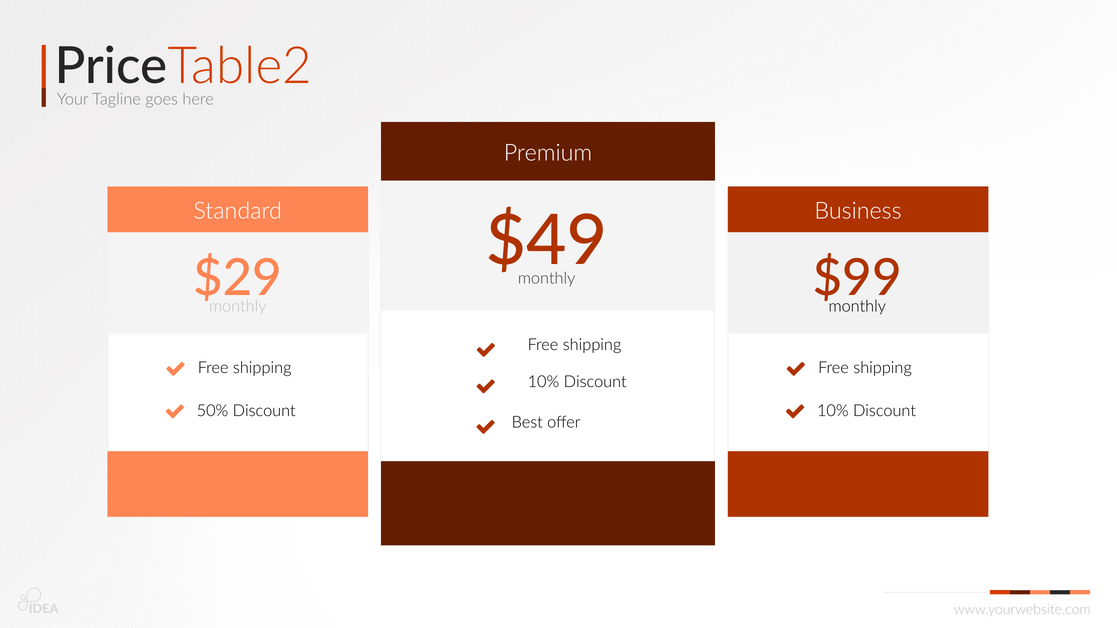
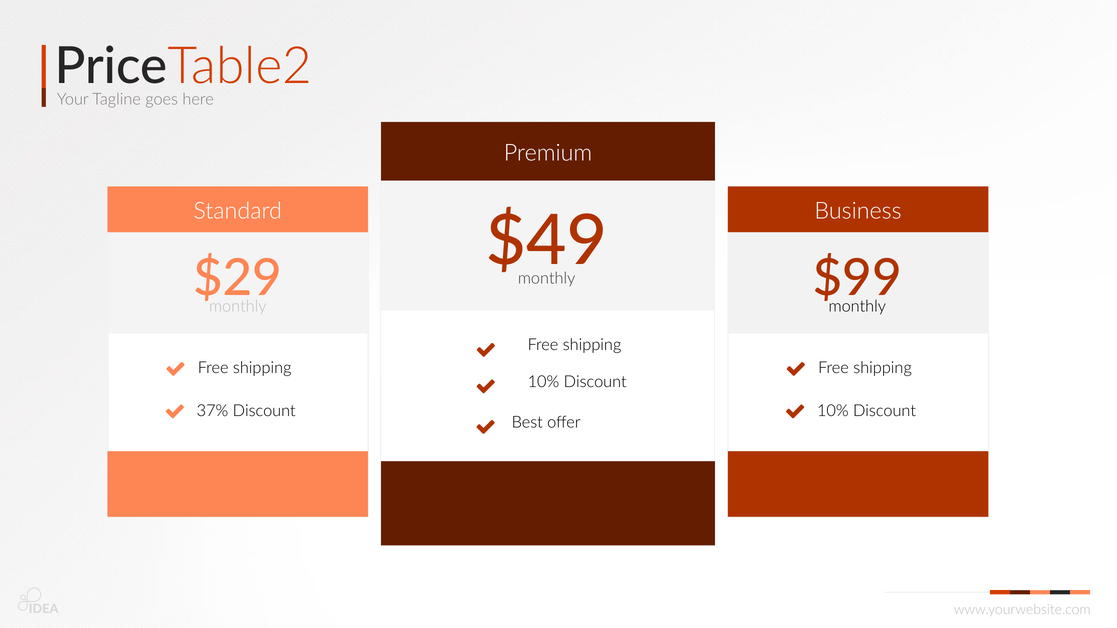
50%: 50% -> 37%
